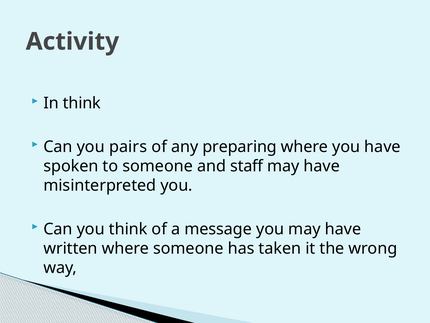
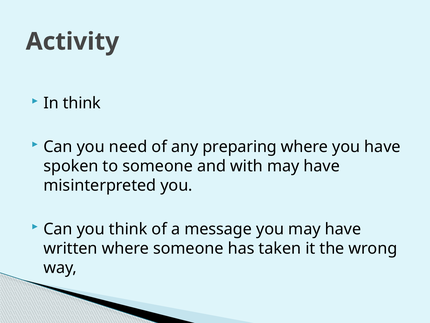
pairs: pairs -> need
staff: staff -> with
